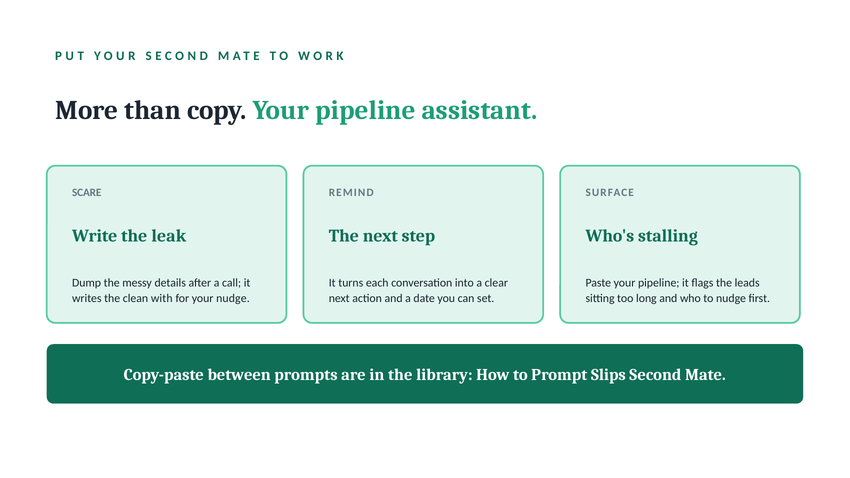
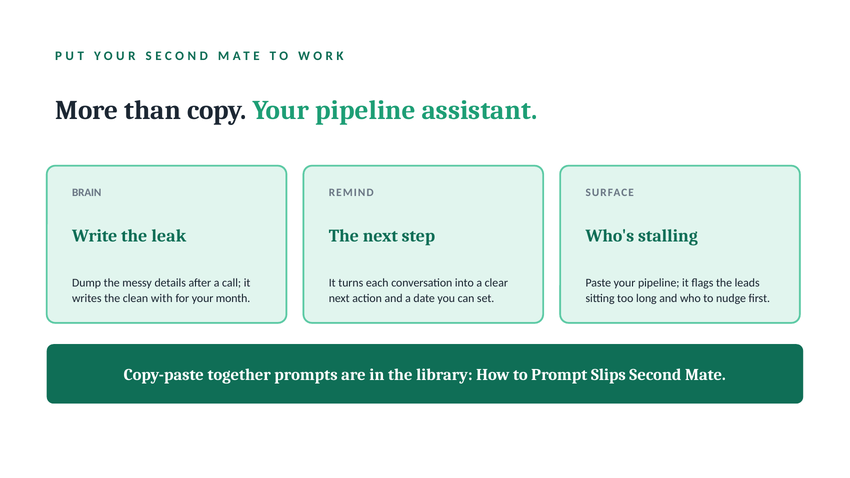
SCARE: SCARE -> BRAIN
your nudge: nudge -> month
between: between -> together
